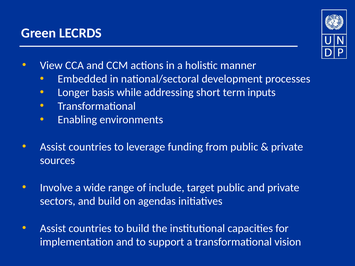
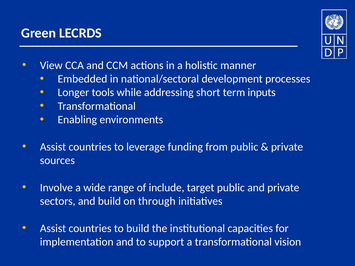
basis: basis -> tools
agendas: agendas -> through
